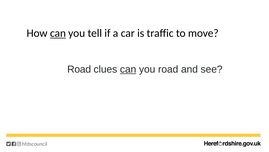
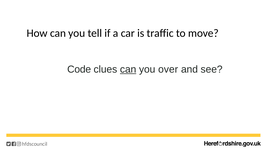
can at (58, 33) underline: present -> none
Road at (79, 69): Road -> Code
you road: road -> over
